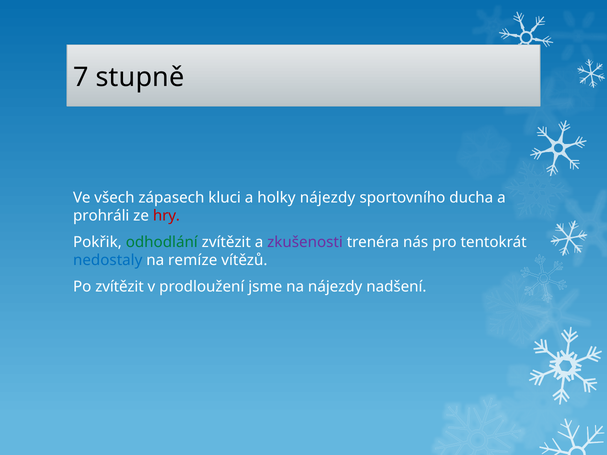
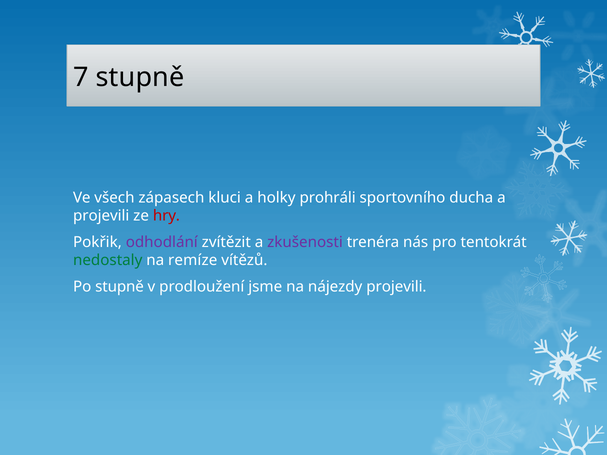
holky nájezdy: nájezdy -> prohráli
prohráli at (101, 216): prohráli -> projevili
odhodlání colour: green -> purple
nedostaly colour: blue -> green
Po zvítězit: zvítězit -> stupně
nájezdy nadšení: nadšení -> projevili
